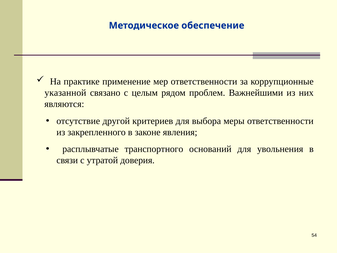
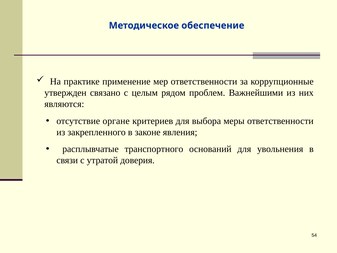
указанной: указанной -> утвержден
другой: другой -> органе
